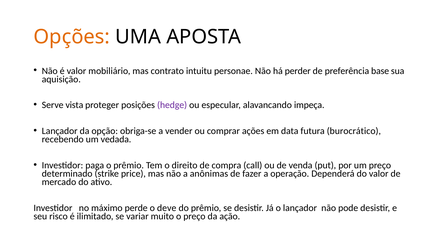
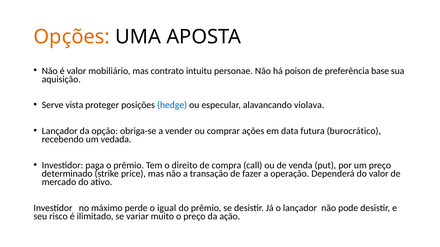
perder: perder -> poison
hedge colour: purple -> blue
impeça: impeça -> violava
anônimas: anônimas -> transação
deve: deve -> igual
